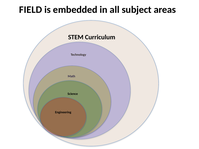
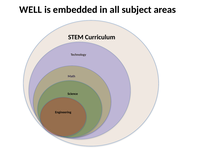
FIELD: FIELD -> WELL
